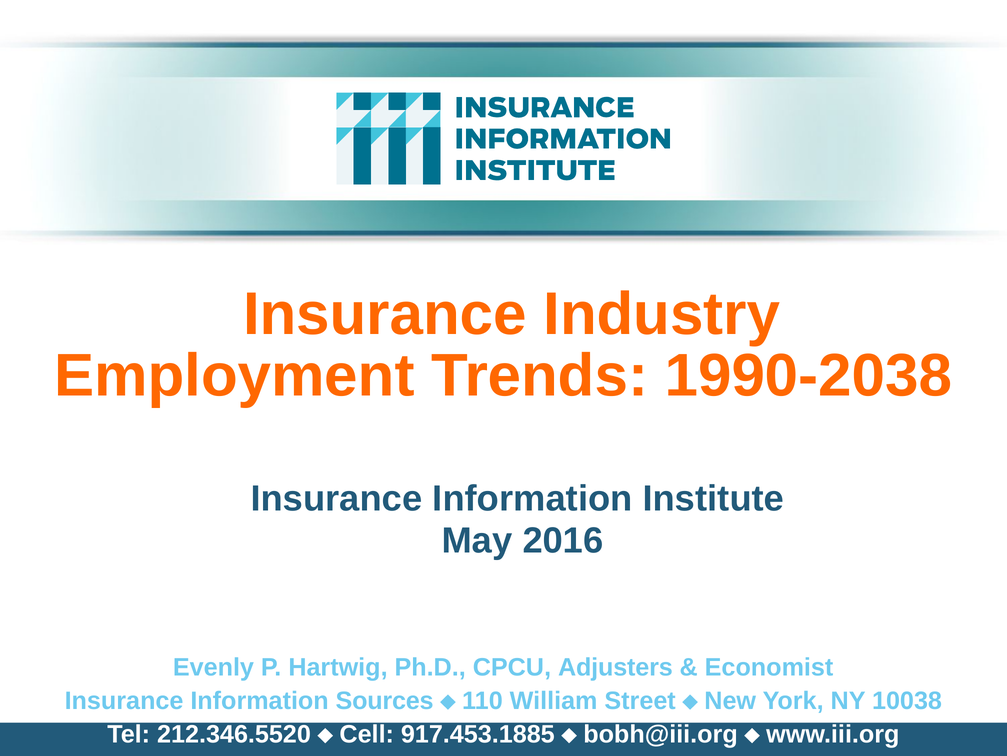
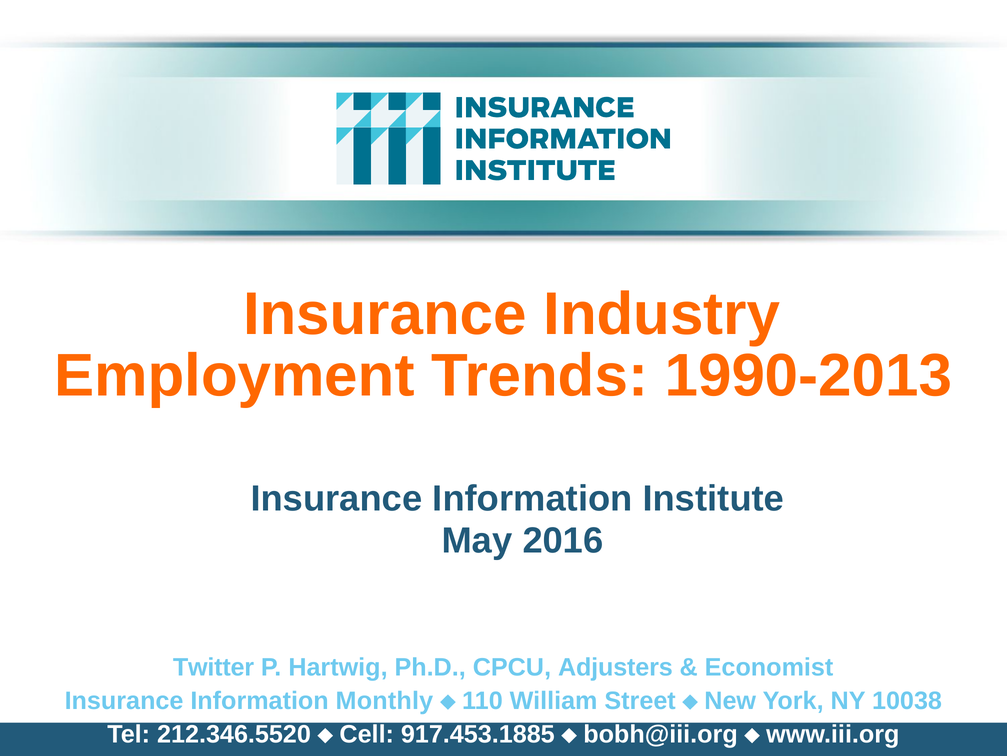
1990-2038: 1990-2038 -> 1990-2013
Evenly: Evenly -> Twitter
Sources: Sources -> Monthly
